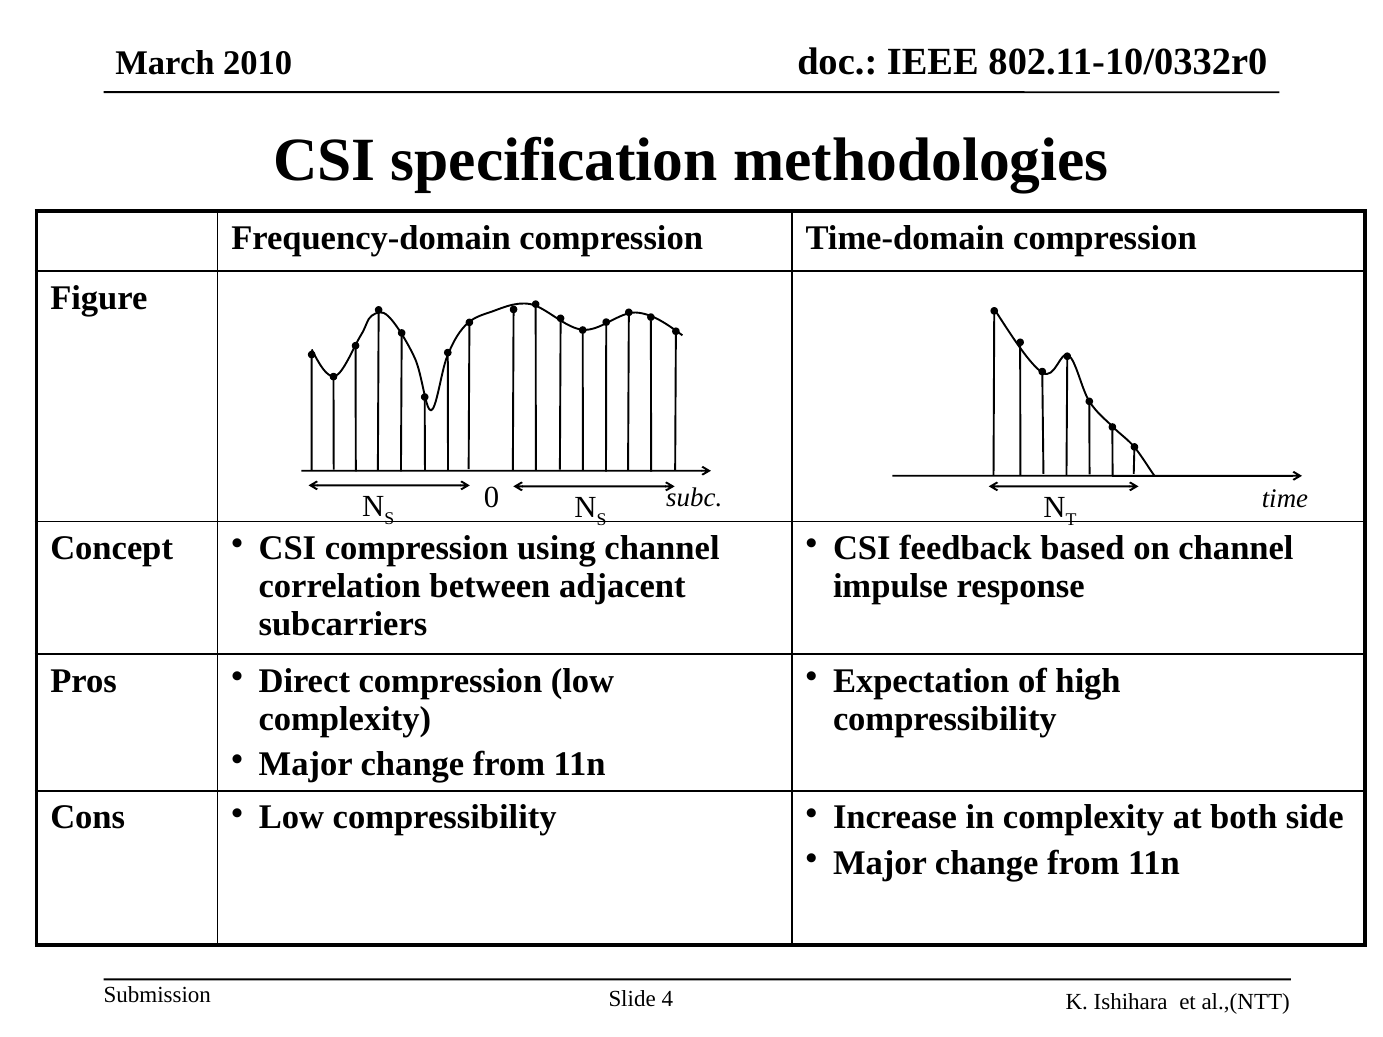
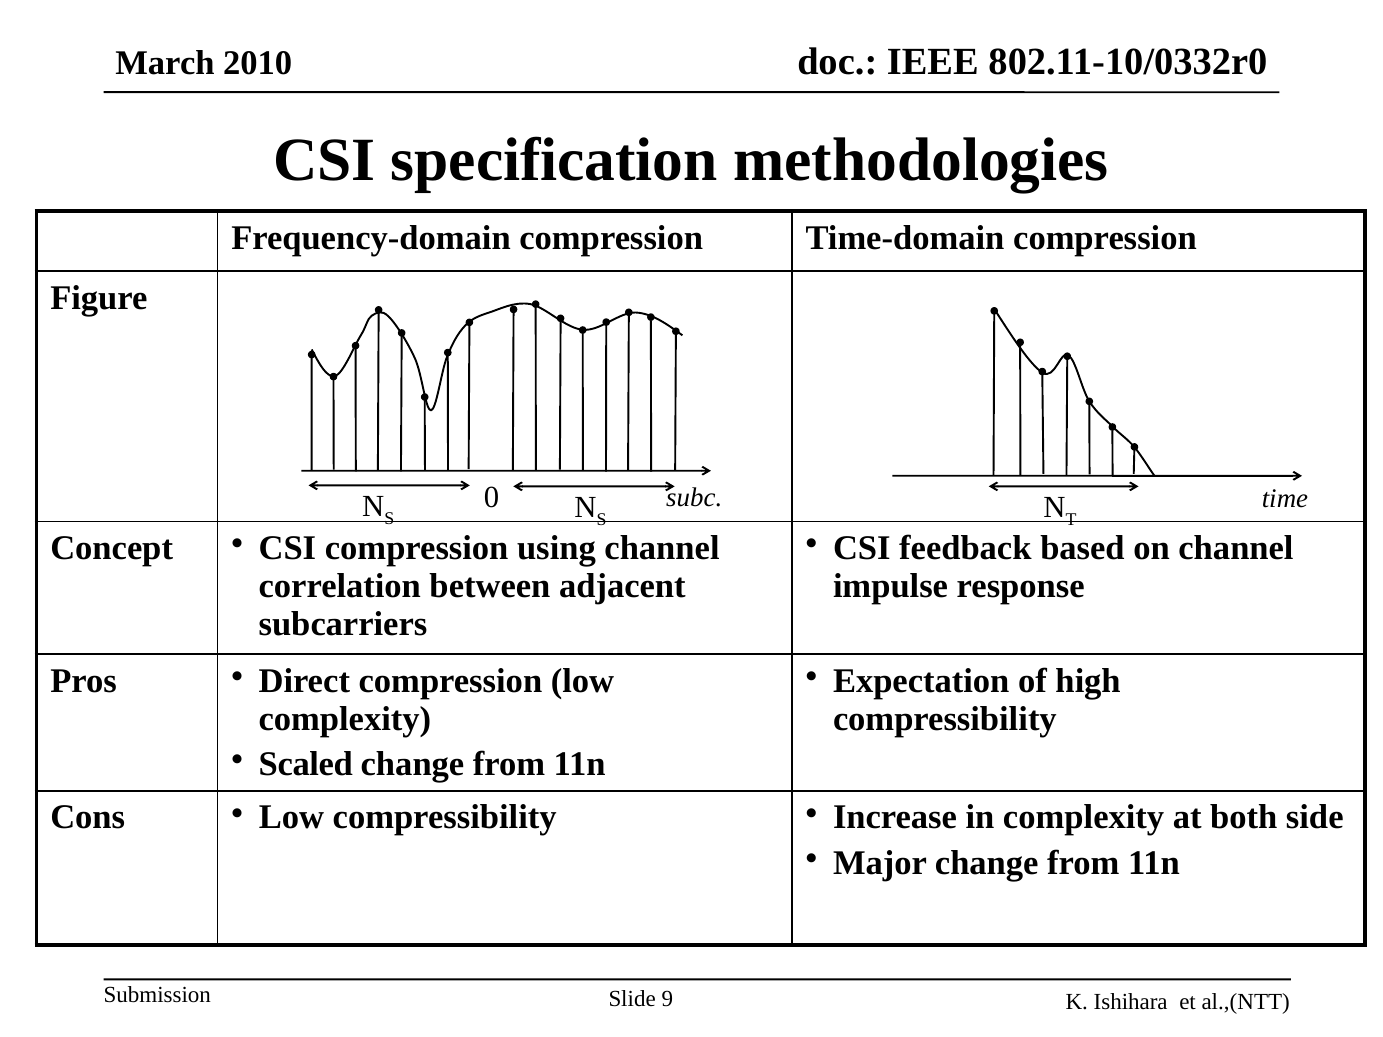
Major at (306, 764): Major -> Scaled
4: 4 -> 9
